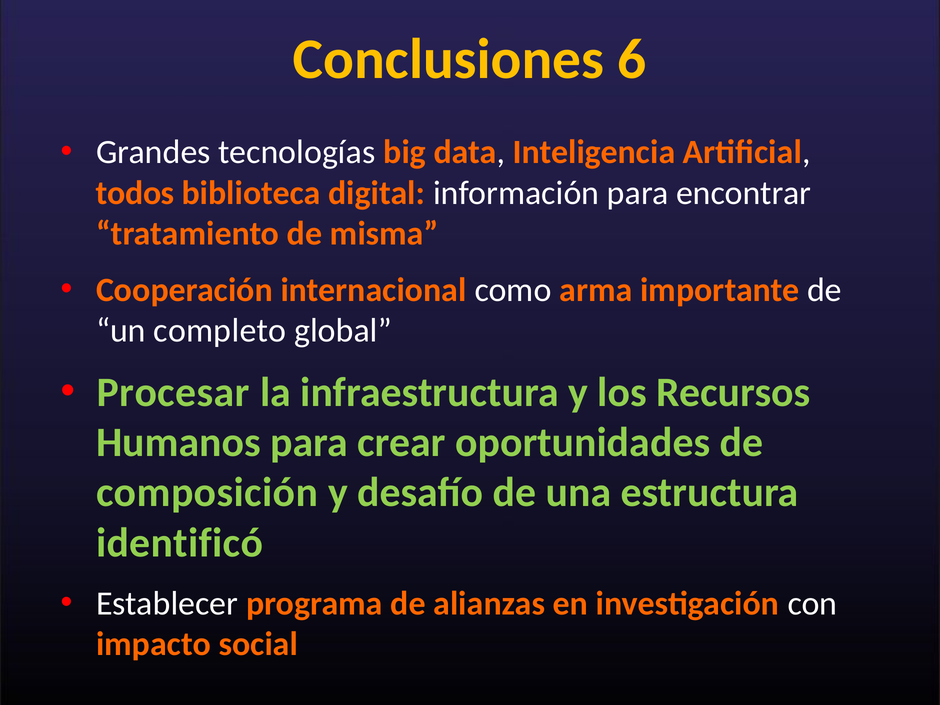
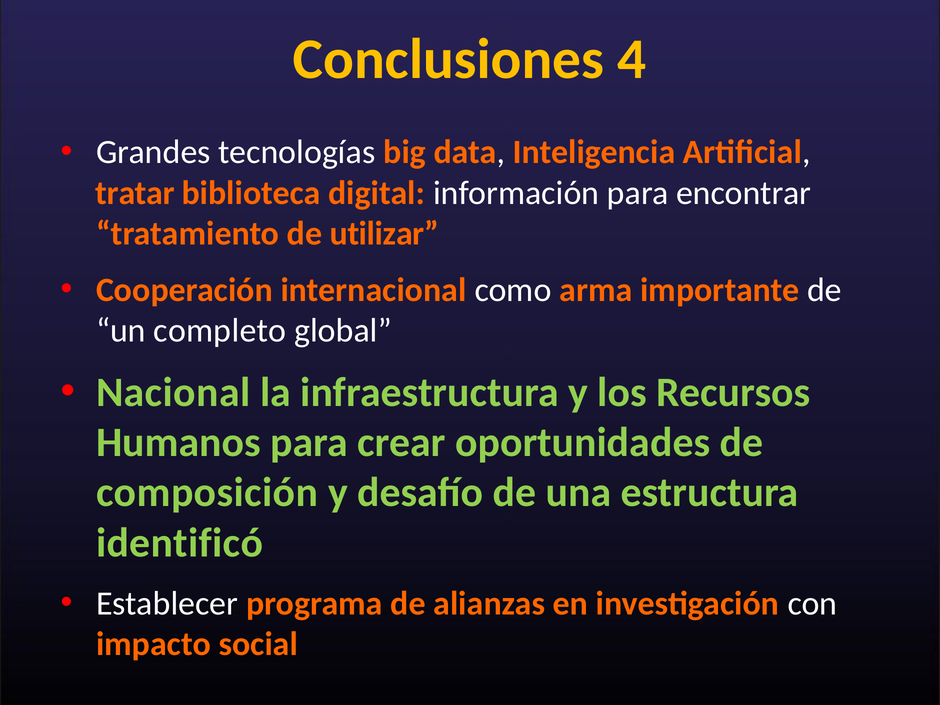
6: 6 -> 4
todos: todos -> tratar
misma: misma -> utilizar
Procesar: Procesar -> Nacional
